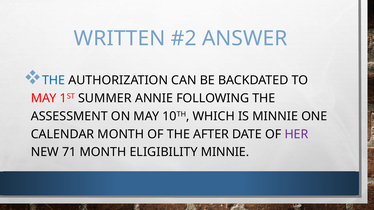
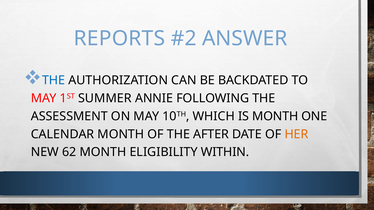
WRITTEN: WRITTEN -> REPORTS
IS MINNIE: MINNIE -> MONTH
HER colour: purple -> orange
71: 71 -> 62
ELIGIBILITY MINNIE: MINNIE -> WITHIN
